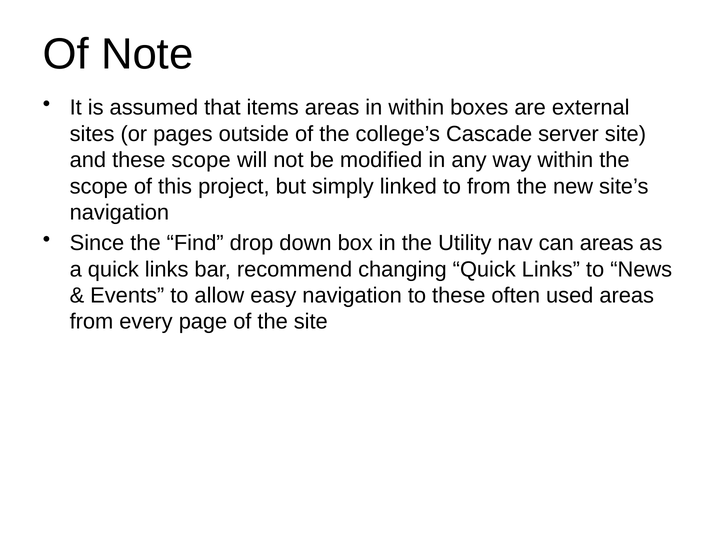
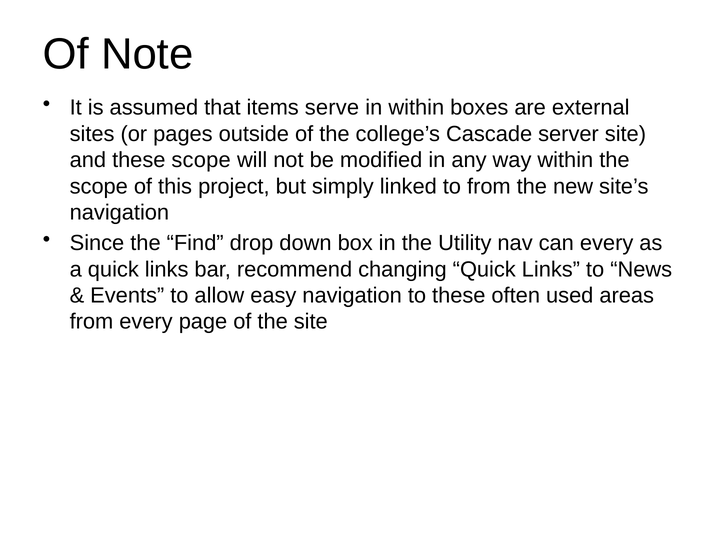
items areas: areas -> serve
can areas: areas -> every
